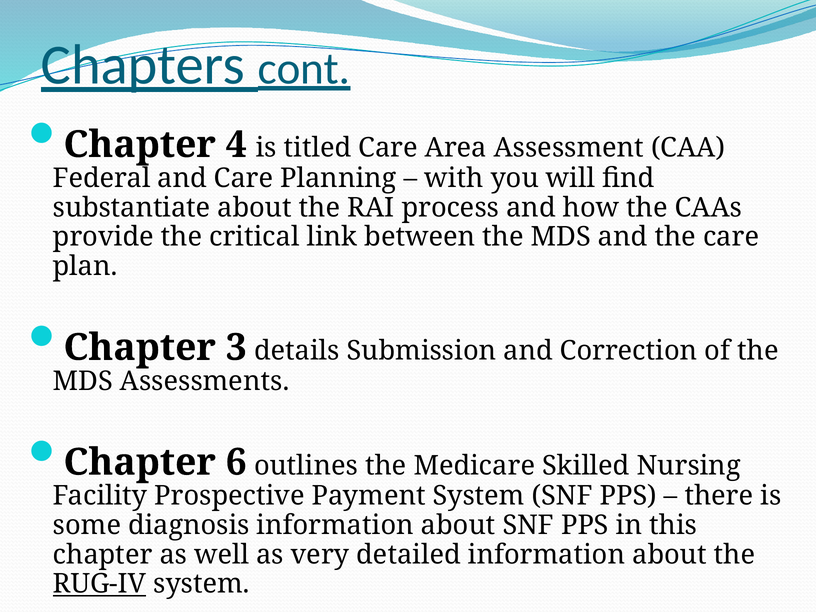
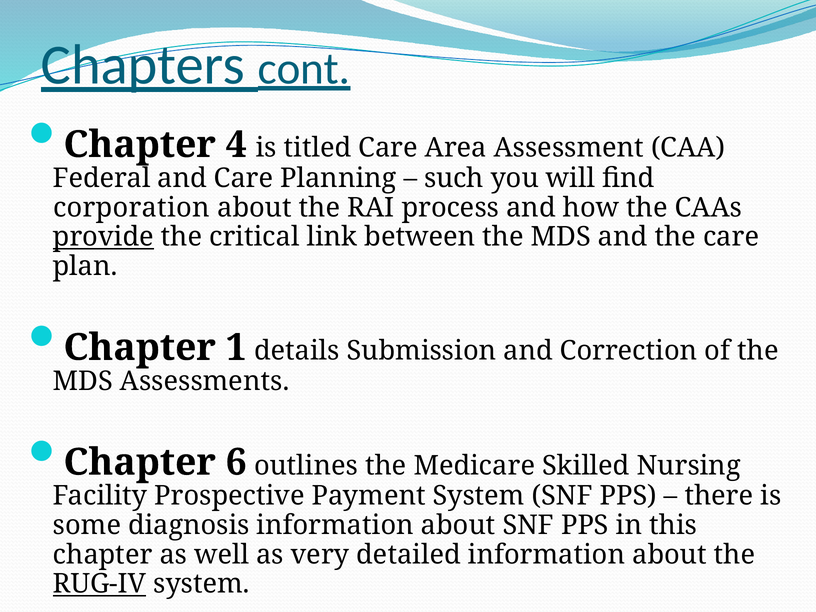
with: with -> such
substantiate: substantiate -> corporation
provide underline: none -> present
3: 3 -> 1
